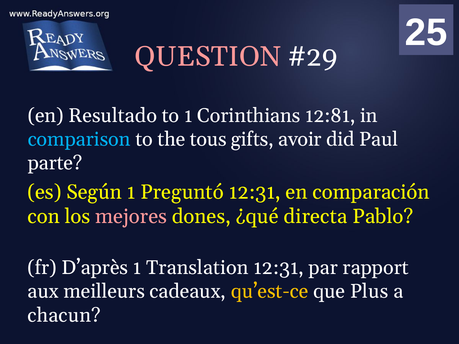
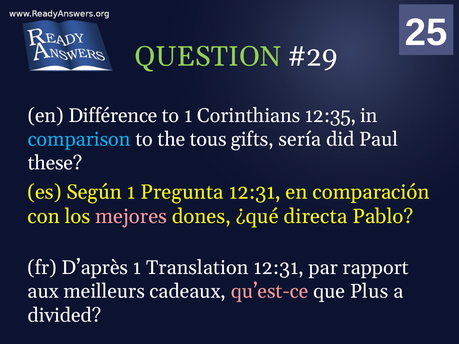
QUESTION colour: pink -> light green
Resultado: Resultado -> Différence
12:81: 12:81 -> 12:35
avoir: avoir -> sería
parte: parte -> these
Preguntó: Preguntó -> Pregunta
qu’est-ce colour: yellow -> pink
chacun: chacun -> divided
